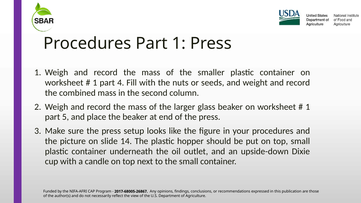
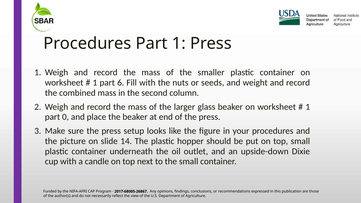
4: 4 -> 6
5: 5 -> 0
